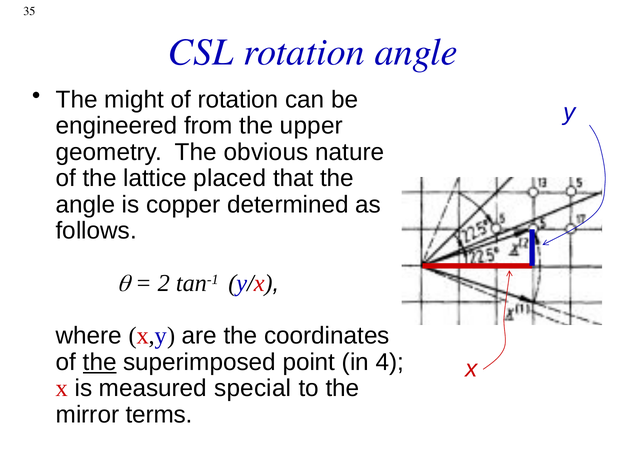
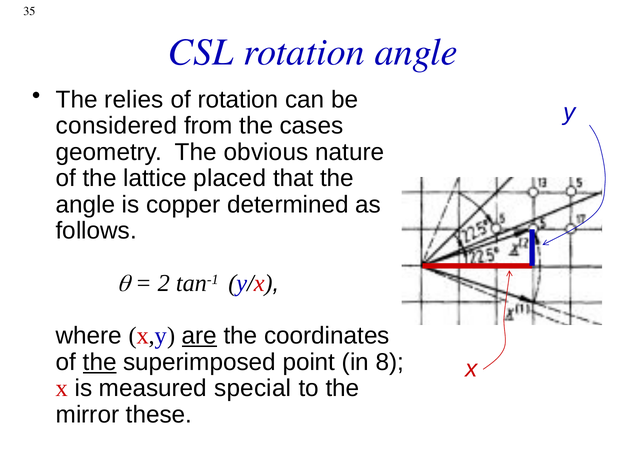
might: might -> relies
engineered: engineered -> considered
upper: upper -> cases
are underline: none -> present
4: 4 -> 8
terms: terms -> these
